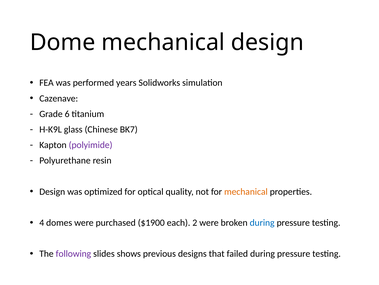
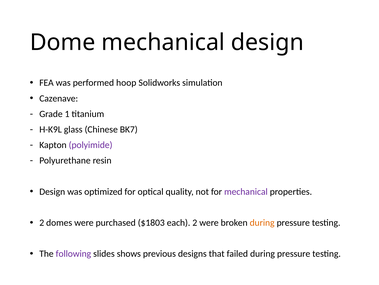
years: years -> hoop
6: 6 -> 1
mechanical at (246, 191) colour: orange -> purple
4 at (42, 222): 4 -> 2
$1900: $1900 -> $1803
during at (262, 222) colour: blue -> orange
